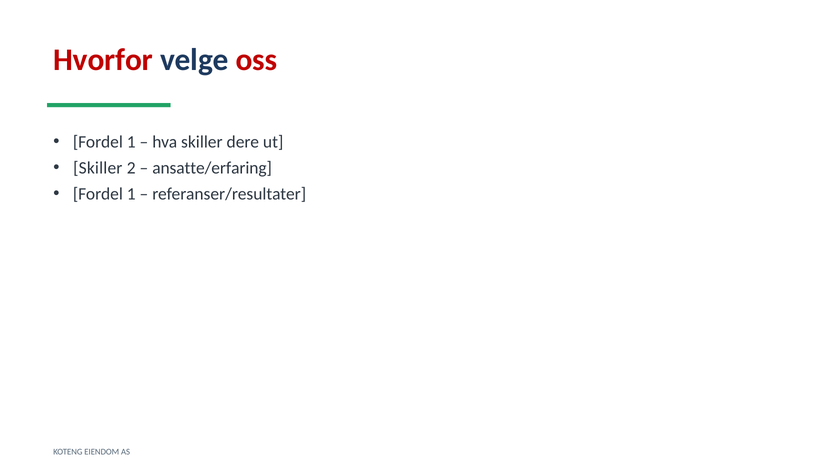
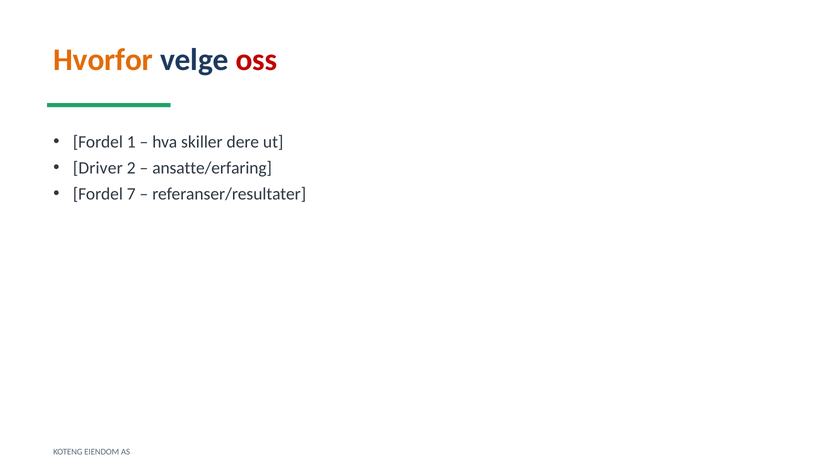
Hvorfor colour: red -> orange
Skiller at (98, 168): Skiller -> Driver
1 at (131, 194): 1 -> 7
